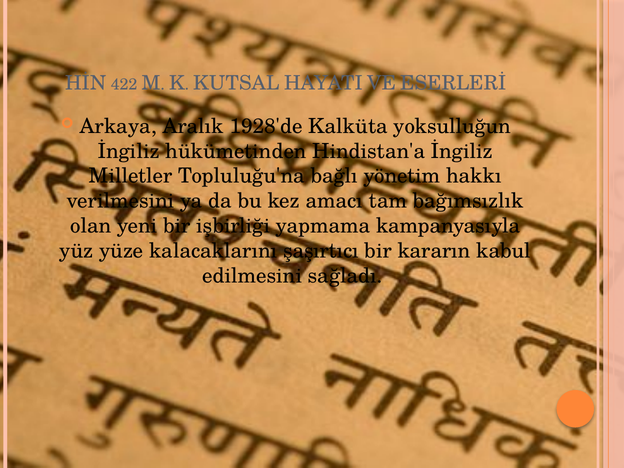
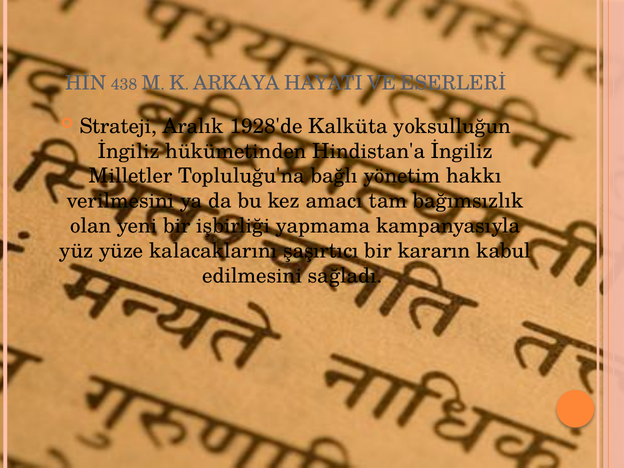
422: 422 -> 438
KUTSAL: KUTSAL -> ARKAYA
Arkaya: Arkaya -> Strateji
